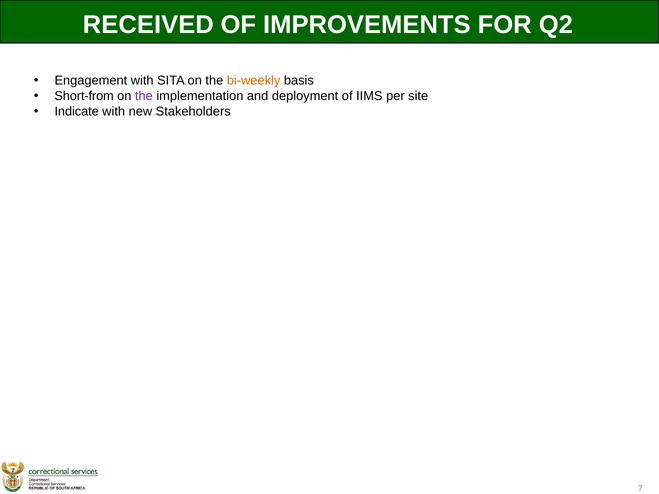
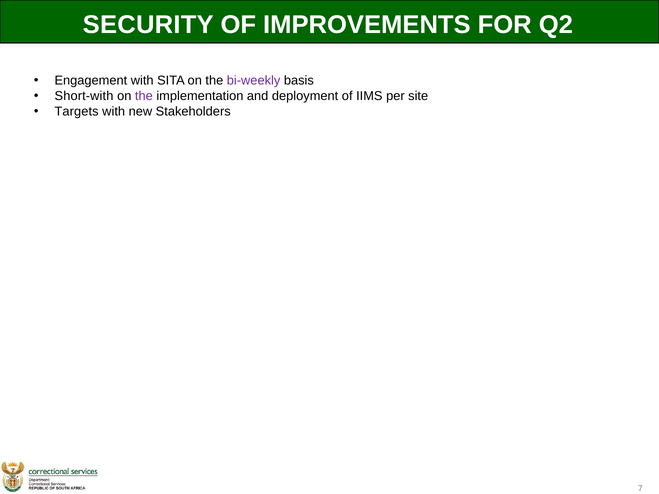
RECEIVED: RECEIVED -> SECURITY
bi-weekly colour: orange -> purple
Short-from: Short-from -> Short-with
Indicate: Indicate -> Targets
